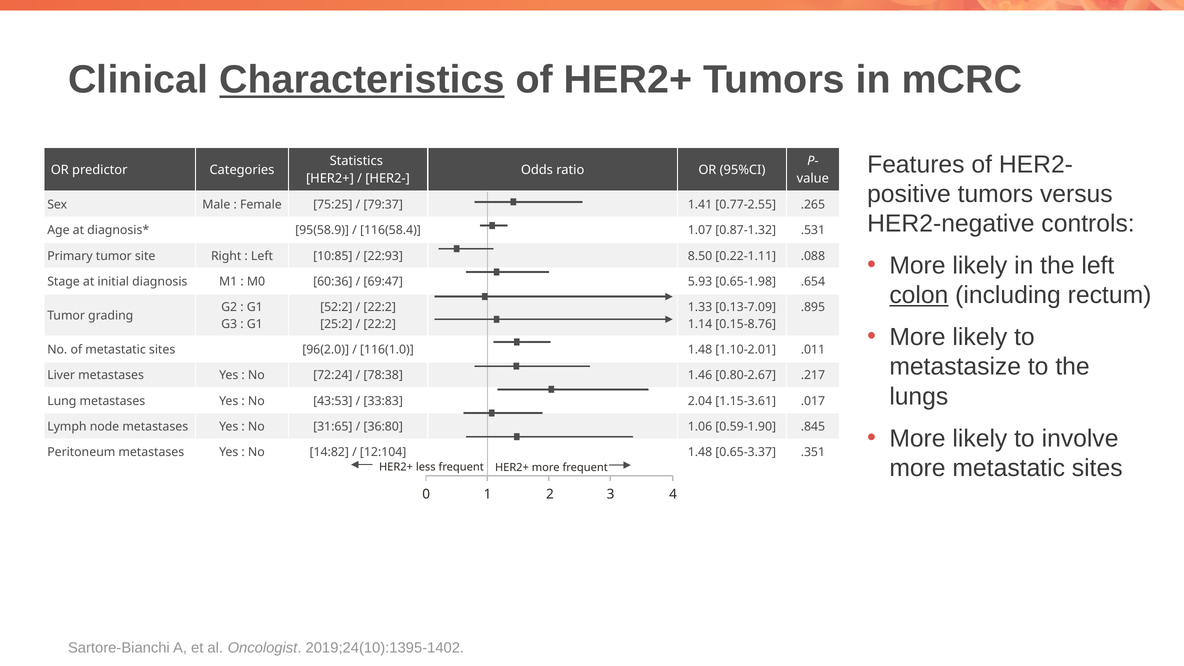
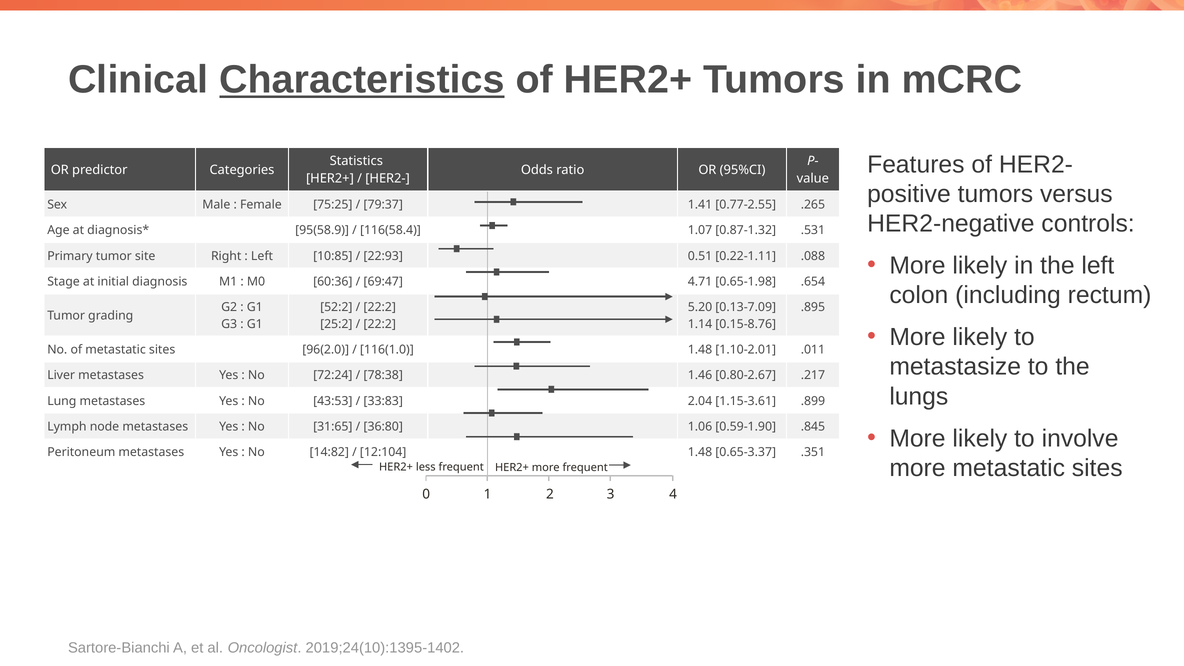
8.50: 8.50 -> 0.51
5.93: 5.93 -> 4.71
colon underline: present -> none
1.33: 1.33 -> 5.20
.017: .017 -> .899
